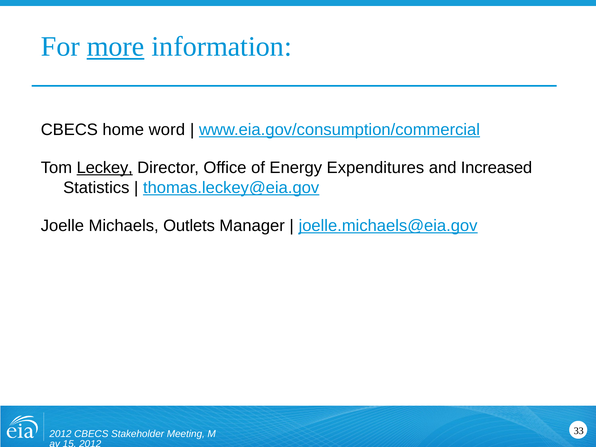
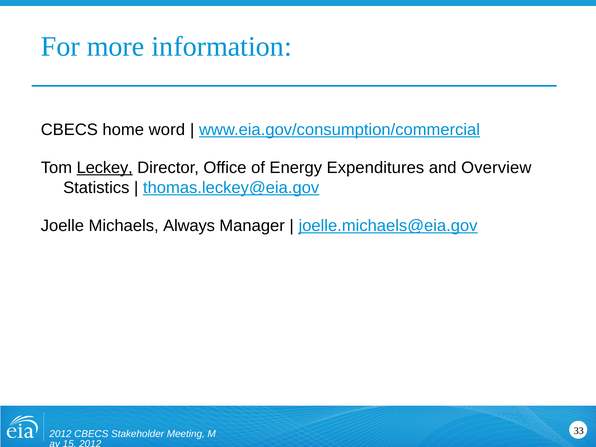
more underline: present -> none
Increased: Increased -> Overview
Outlets: Outlets -> Always
